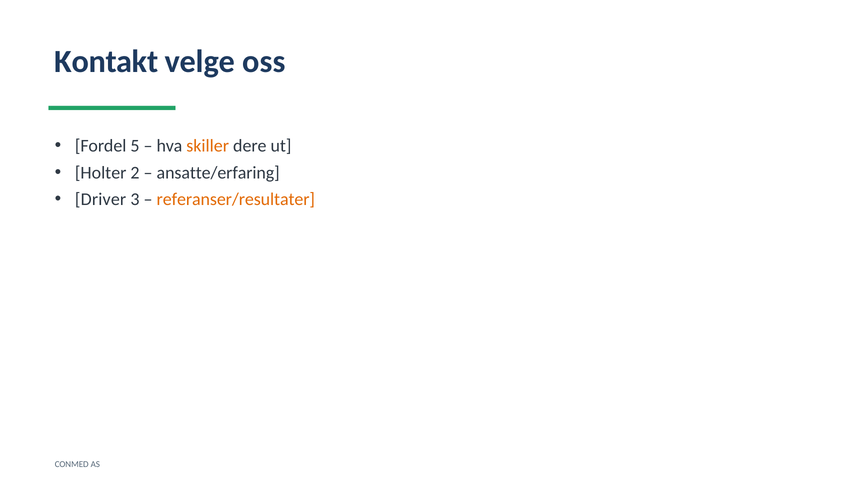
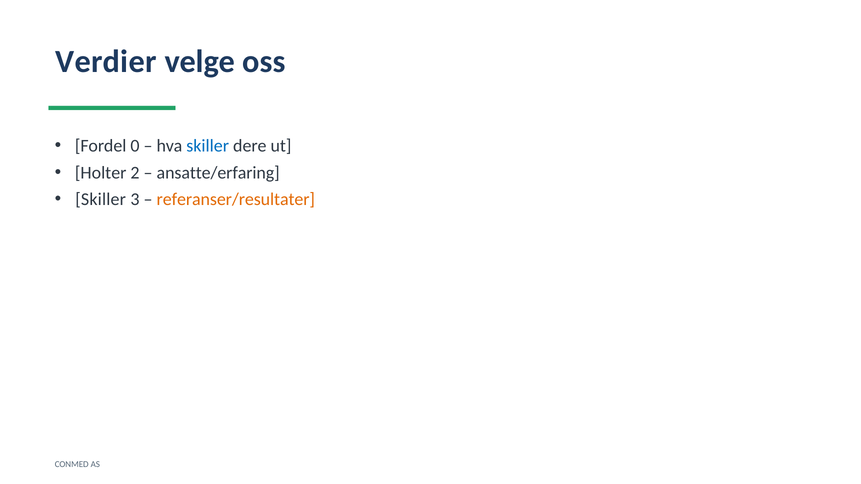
Kontakt: Kontakt -> Verdier
5: 5 -> 0
skiller at (208, 146) colour: orange -> blue
Driver at (101, 200): Driver -> Skiller
